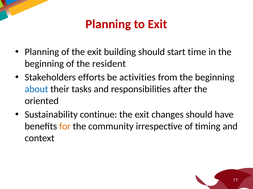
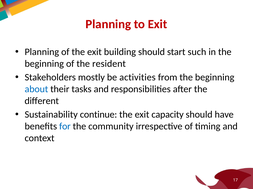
time: time -> such
efforts: efforts -> mostly
oriented: oriented -> different
changes: changes -> capacity
for colour: orange -> blue
